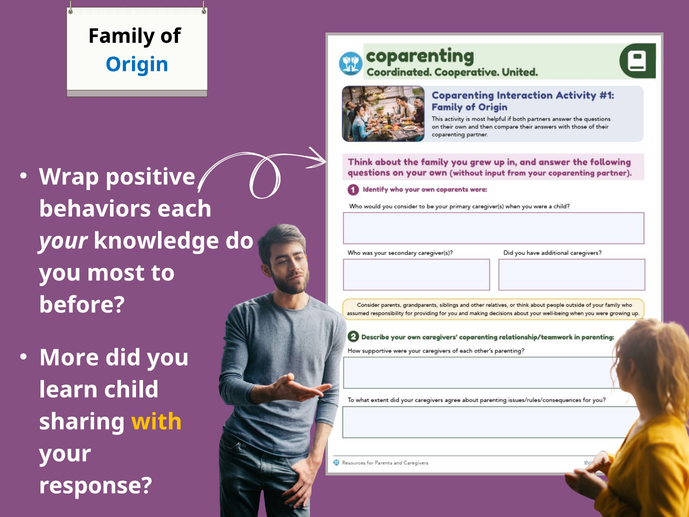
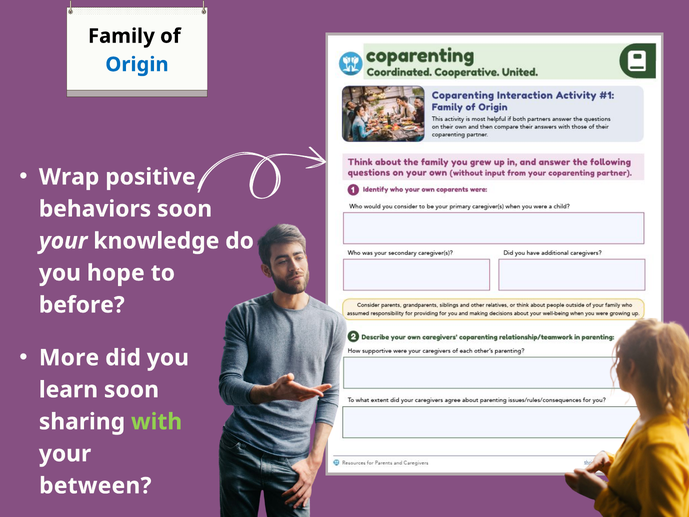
behaviors each: each -> soon
most: most -> hope
learn child: child -> soon
with colour: yellow -> light green
response: response -> between
